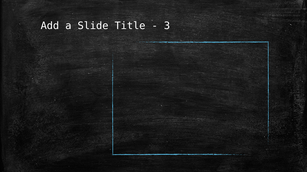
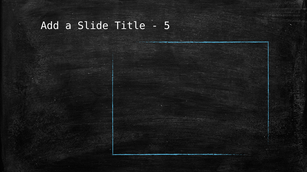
3: 3 -> 5
